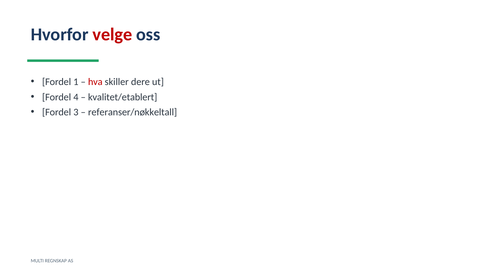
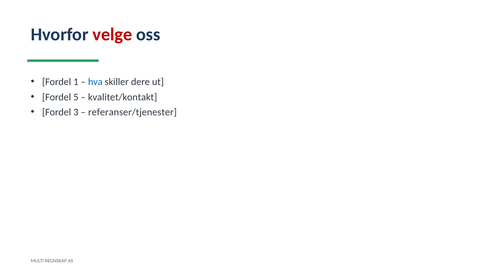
hva colour: red -> blue
4: 4 -> 5
kvalitet/etablert: kvalitet/etablert -> kvalitet/kontakt
referanser/nøkkeltall: referanser/nøkkeltall -> referanser/tjenester
